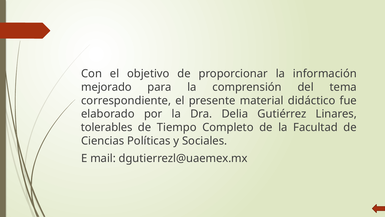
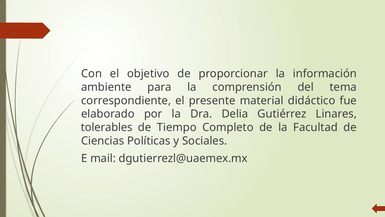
mejorado: mejorado -> ambiente
